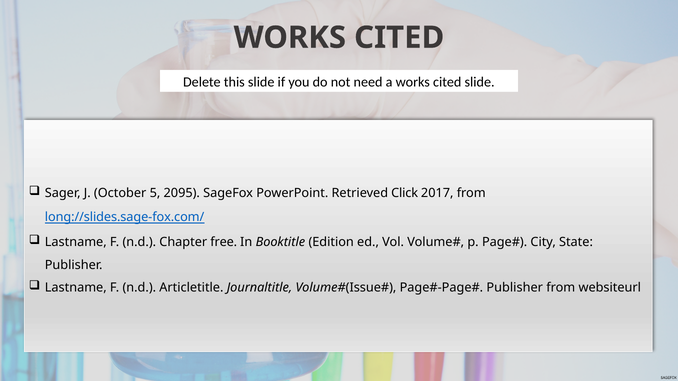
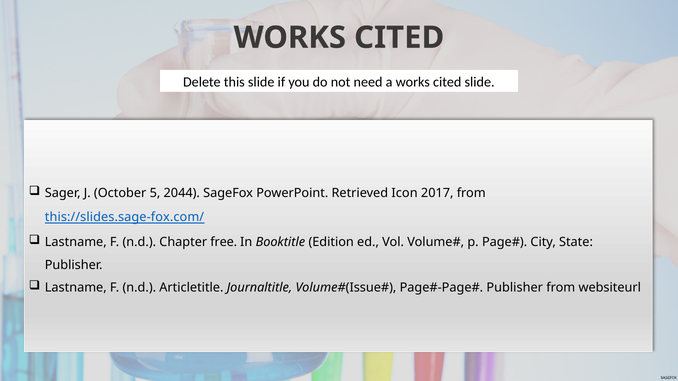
2095: 2095 -> 2044
Click: Click -> Icon
long://slides.sage-fox.com/: long://slides.sage-fox.com/ -> this://slides.sage-fox.com/
